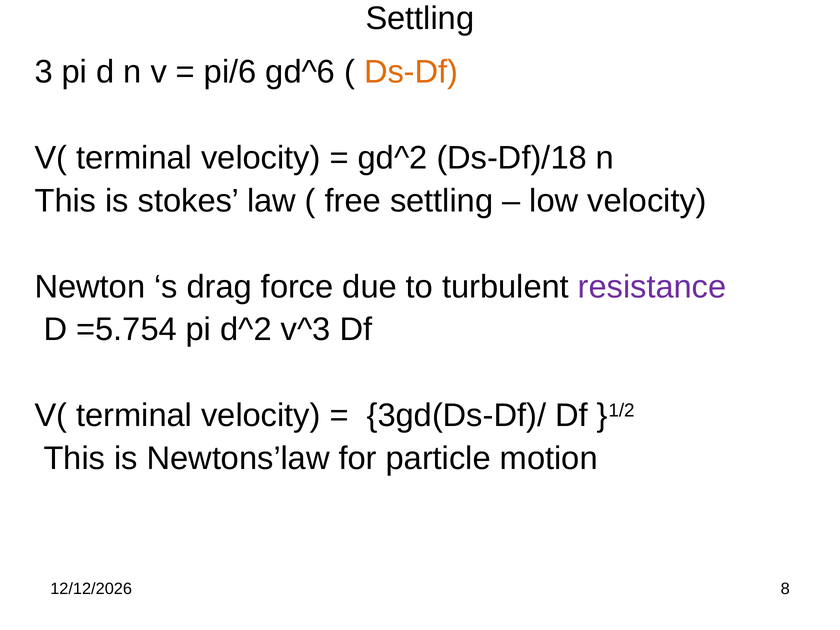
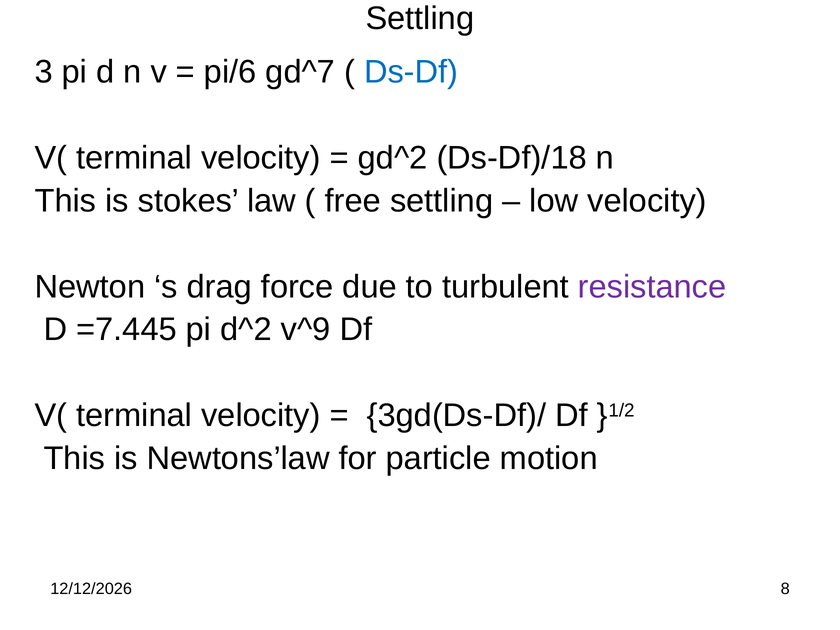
gd^6: gd^6 -> gd^7
Ds-Df colour: orange -> blue
=5.754: =5.754 -> =7.445
v^3: v^3 -> v^9
